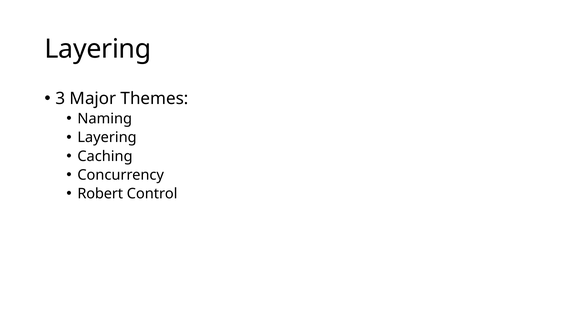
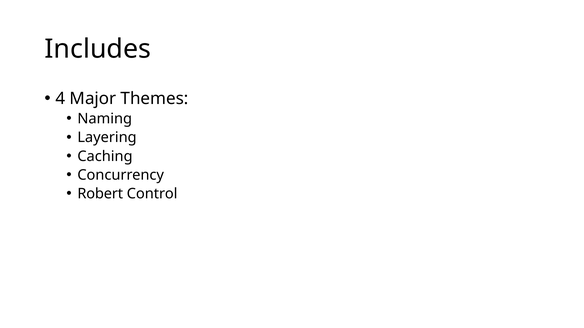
Layering at (98, 49): Layering -> Includes
3: 3 -> 4
